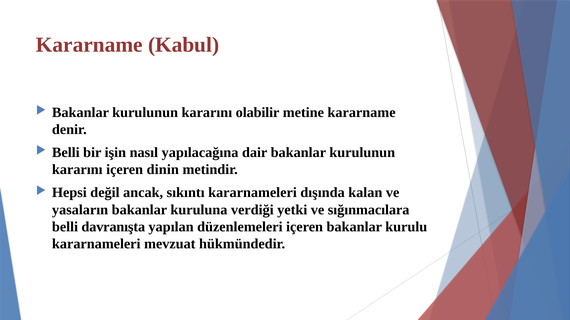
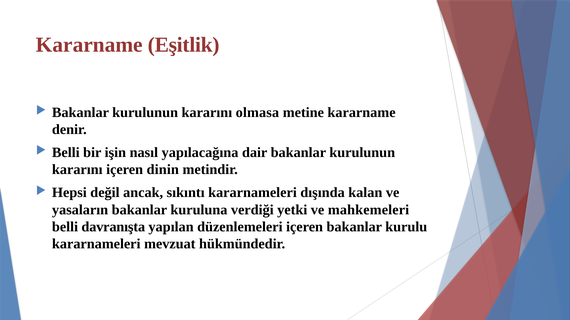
Kabul: Kabul -> Eşitlik
olabilir: olabilir -> olmasa
sığınmacılara: sığınmacılara -> mahkemeleri
